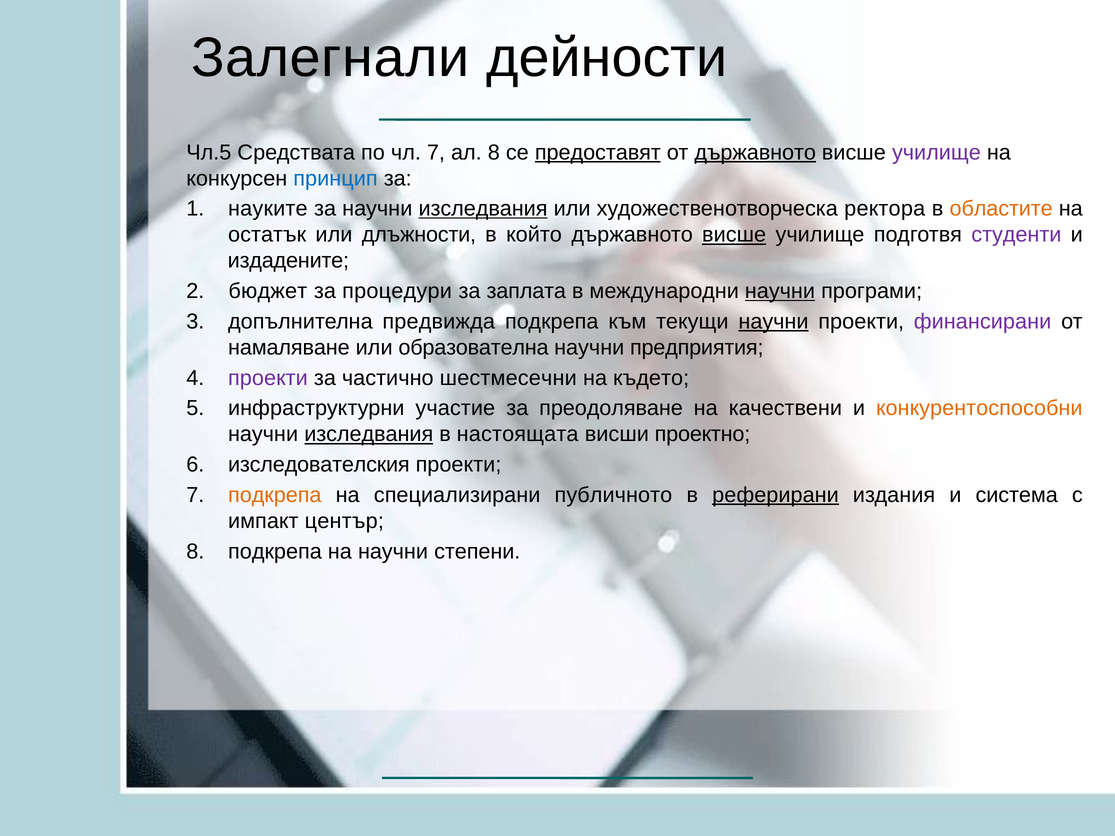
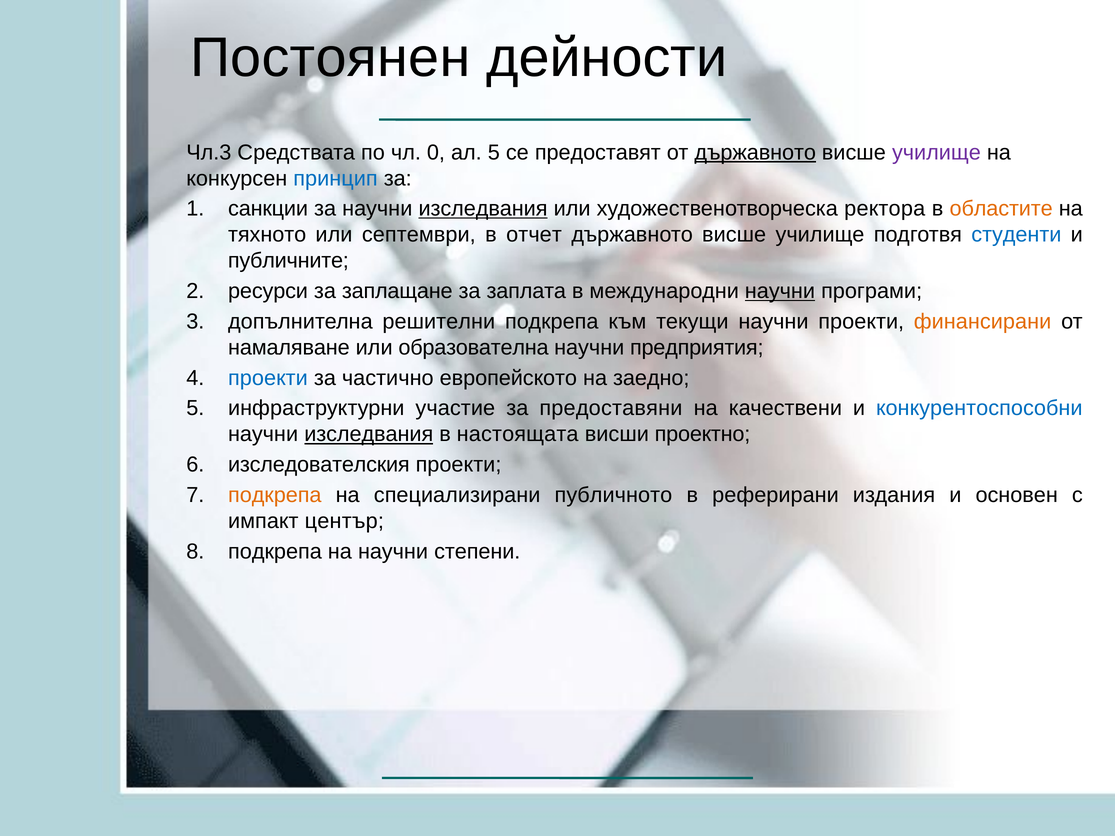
Залегнали: Залегнали -> Постоянен
Чл.5: Чл.5 -> Чл.3
чл 7: 7 -> 0
ал 8: 8 -> 5
предоставят underline: present -> none
науките: науките -> санкции
остатък: остатък -> тяхното
длъжности: длъжности -> септември
който: който -> отчет
висше at (734, 235) underline: present -> none
студенти colour: purple -> blue
издадените: издадените -> публичните
бюджет: бюджет -> ресурси
процедури: процедури -> заплащане
предвижда: предвижда -> решителни
научни at (773, 322) underline: present -> none
финансирани colour: purple -> orange
проекти at (268, 378) colour: purple -> blue
шестмесечни: шестмесечни -> европейското
където: където -> заедно
преодоляване: преодоляване -> предоставяни
конкурентоспособни colour: orange -> blue
реферирани underline: present -> none
система: система -> основен
